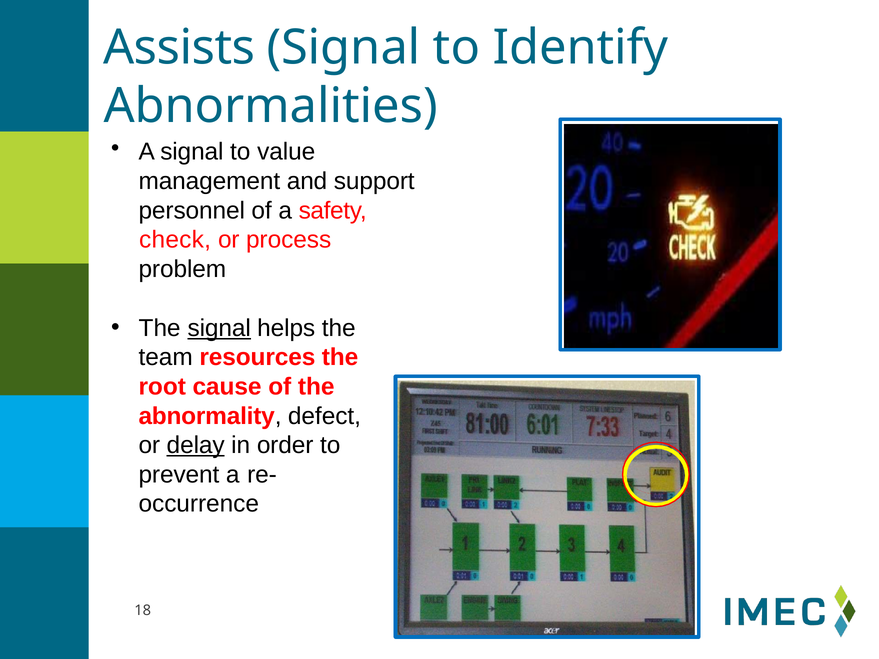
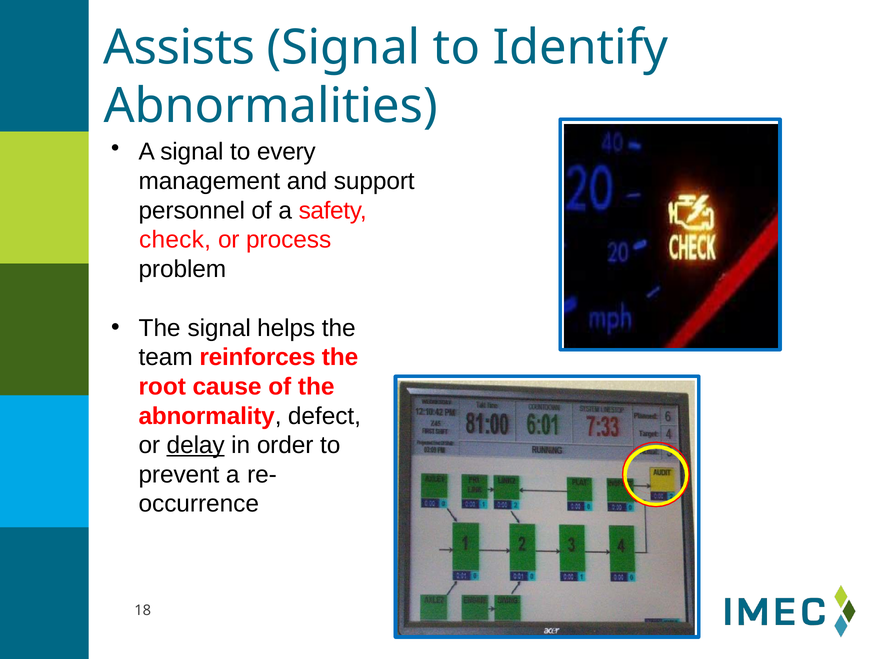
value: value -> every
signal at (219, 328) underline: present -> none
resources: resources -> reinforces
